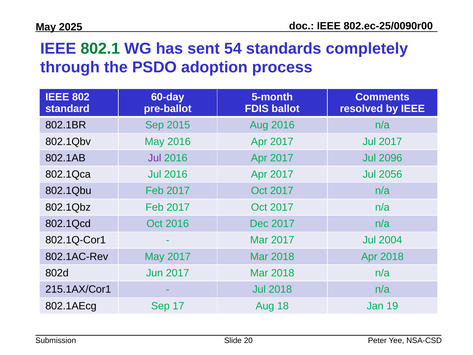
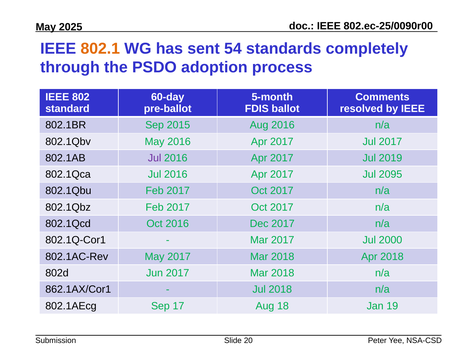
802.1 colour: green -> orange
2096: 2096 -> 2019
2056: 2056 -> 2095
2004: 2004 -> 2000
215.1AX/Cor1: 215.1AX/Cor1 -> 862.1AX/Cor1
